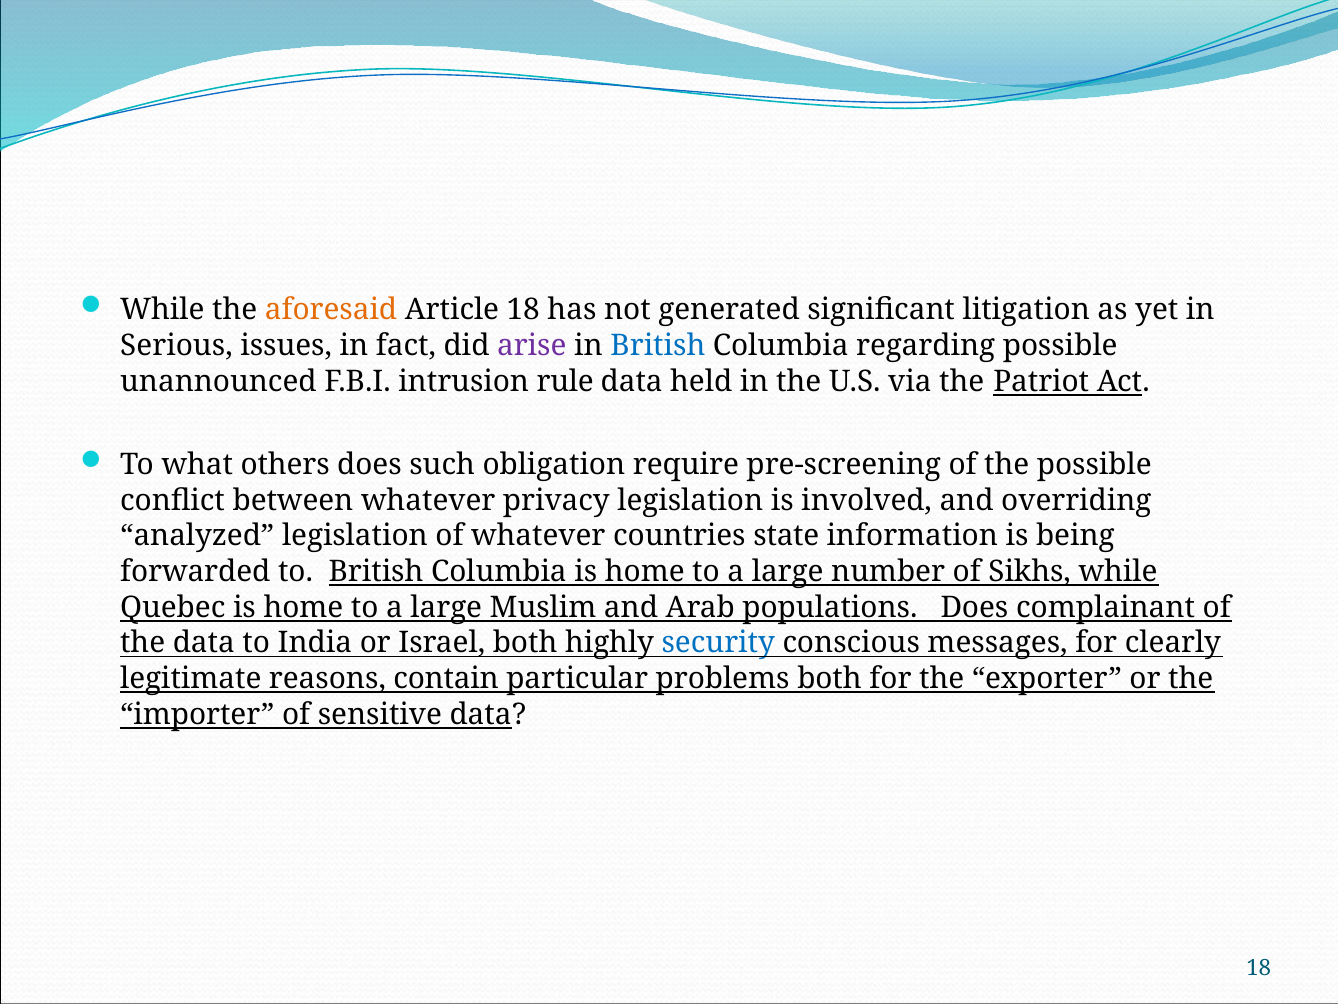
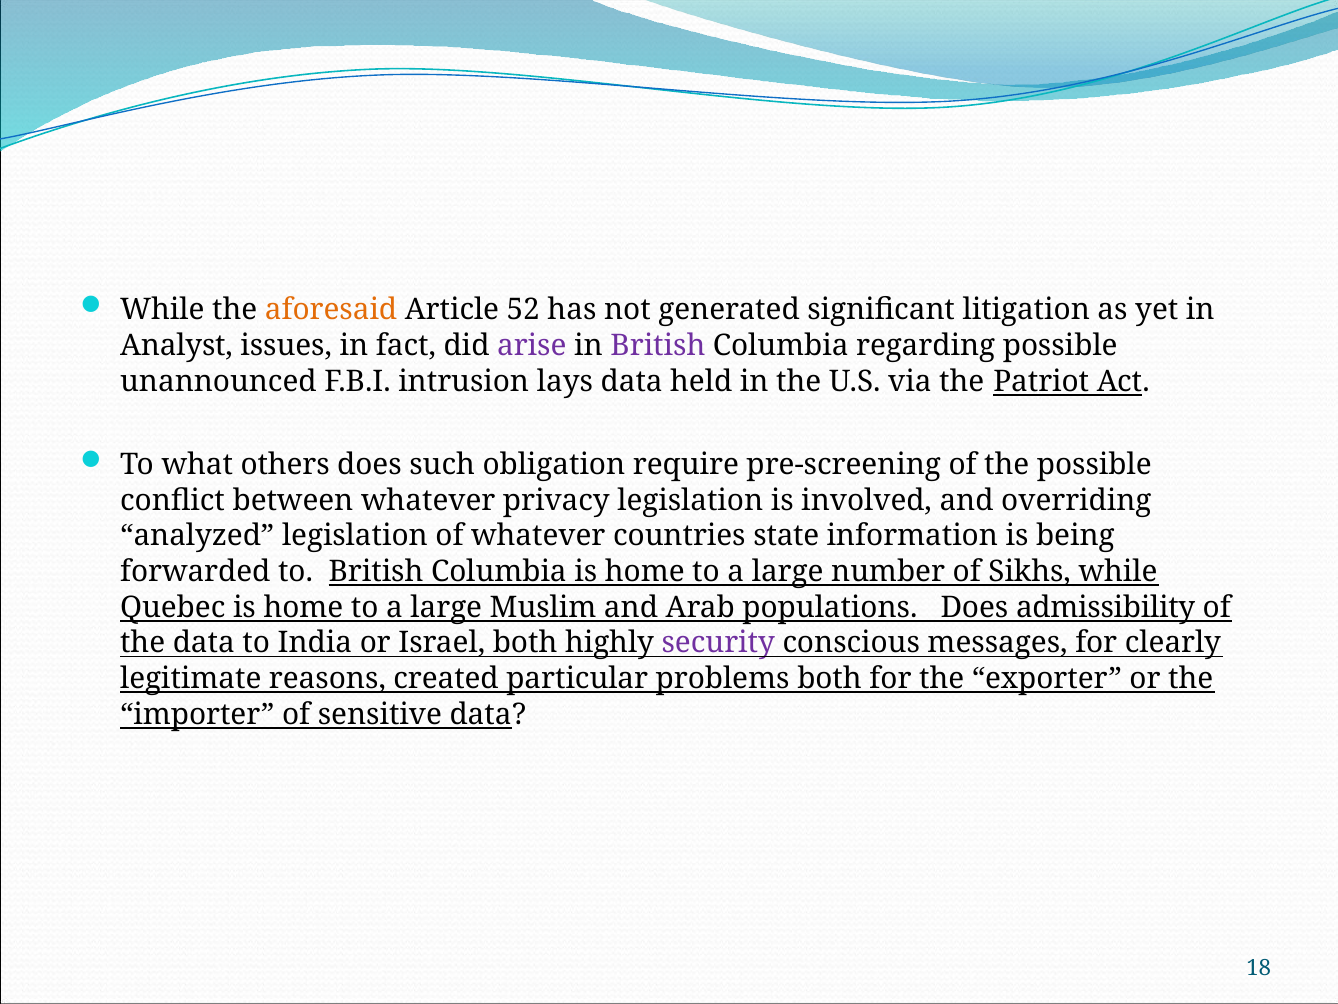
Article 18: 18 -> 52
Serious: Serious -> Analyst
British at (658, 345) colour: blue -> purple
rule: rule -> lays
complainant: complainant -> admissibility
security colour: blue -> purple
contain: contain -> created
